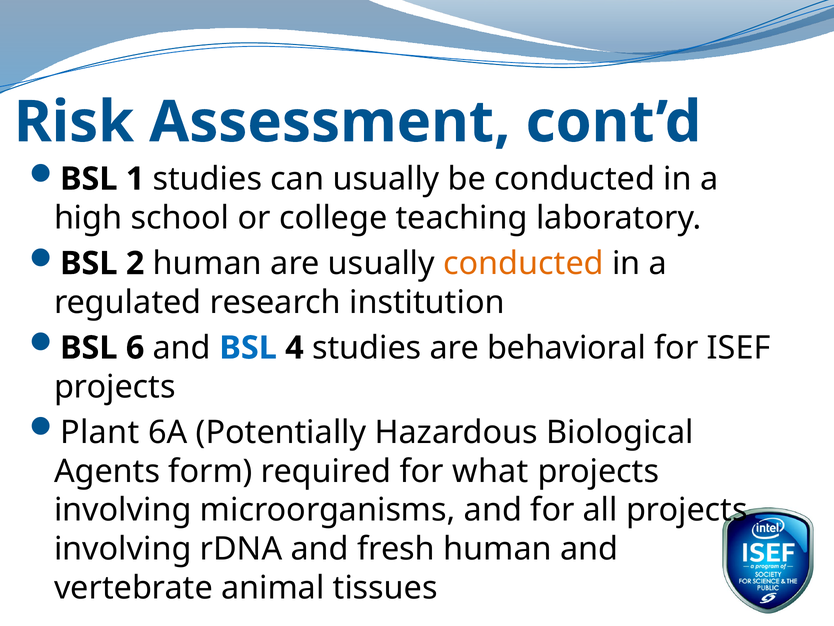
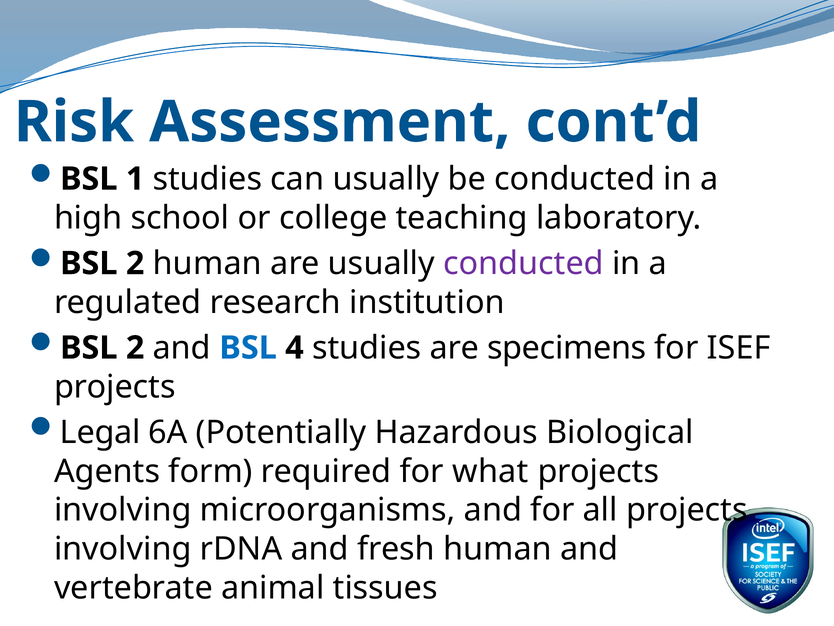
conducted at (524, 263) colour: orange -> purple
6 at (135, 348): 6 -> 2
behavioral: behavioral -> specimens
Plant: Plant -> Legal
